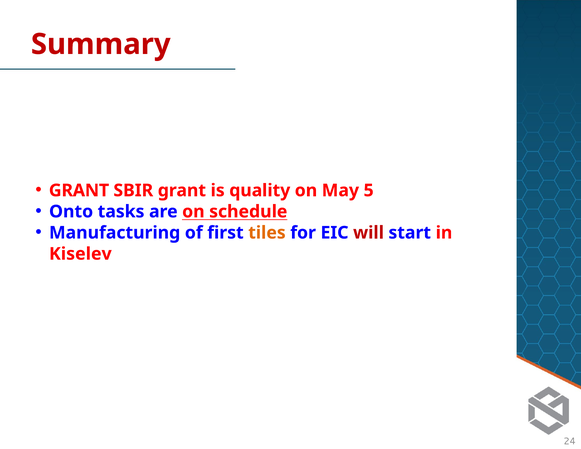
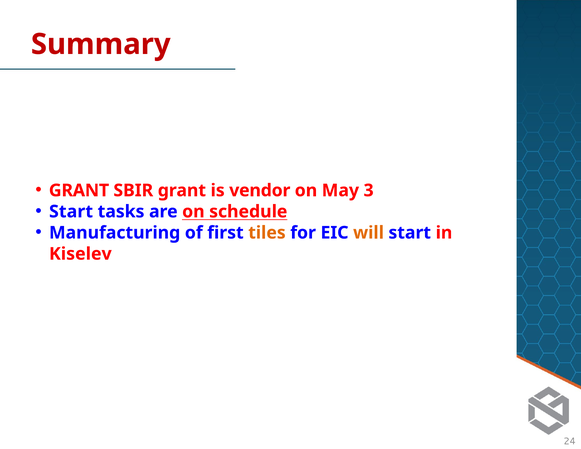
quality: quality -> vendor
5: 5 -> 3
Onto at (71, 212): Onto -> Start
will colour: red -> orange
